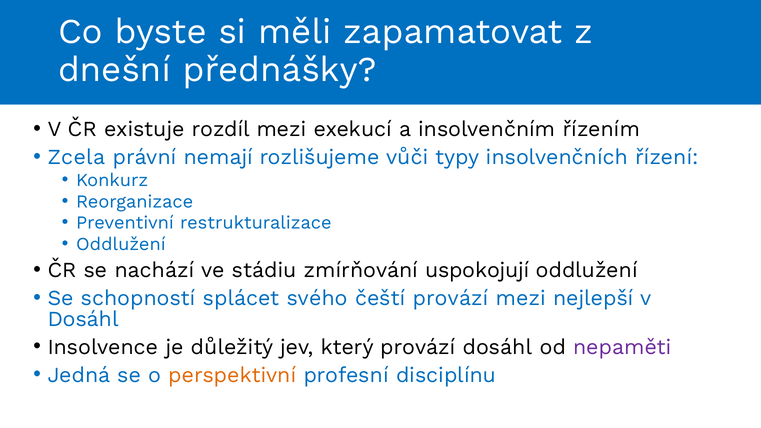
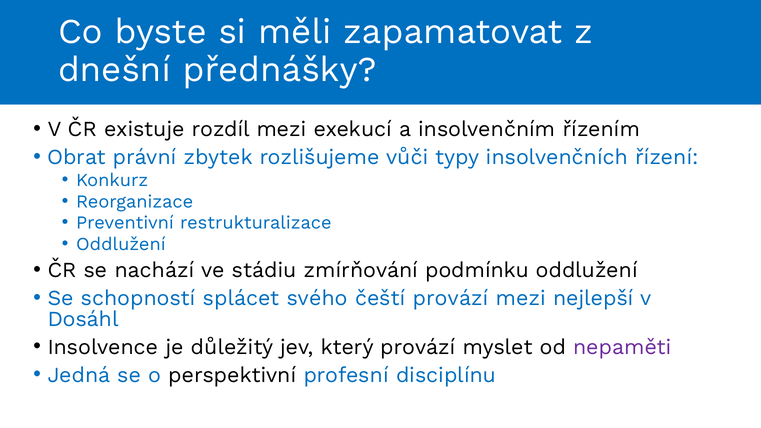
Zcela: Zcela -> Obrat
nemají: nemají -> zbytek
uspokojují: uspokojují -> podmínku
provází dosáhl: dosáhl -> myslet
perspektivní colour: orange -> black
